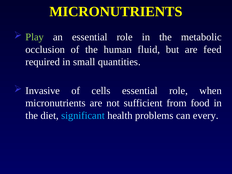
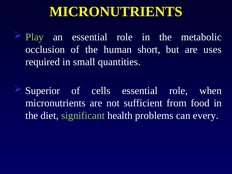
fluid: fluid -> short
feed: feed -> uses
Invasive: Invasive -> Superior
significant colour: light blue -> light green
